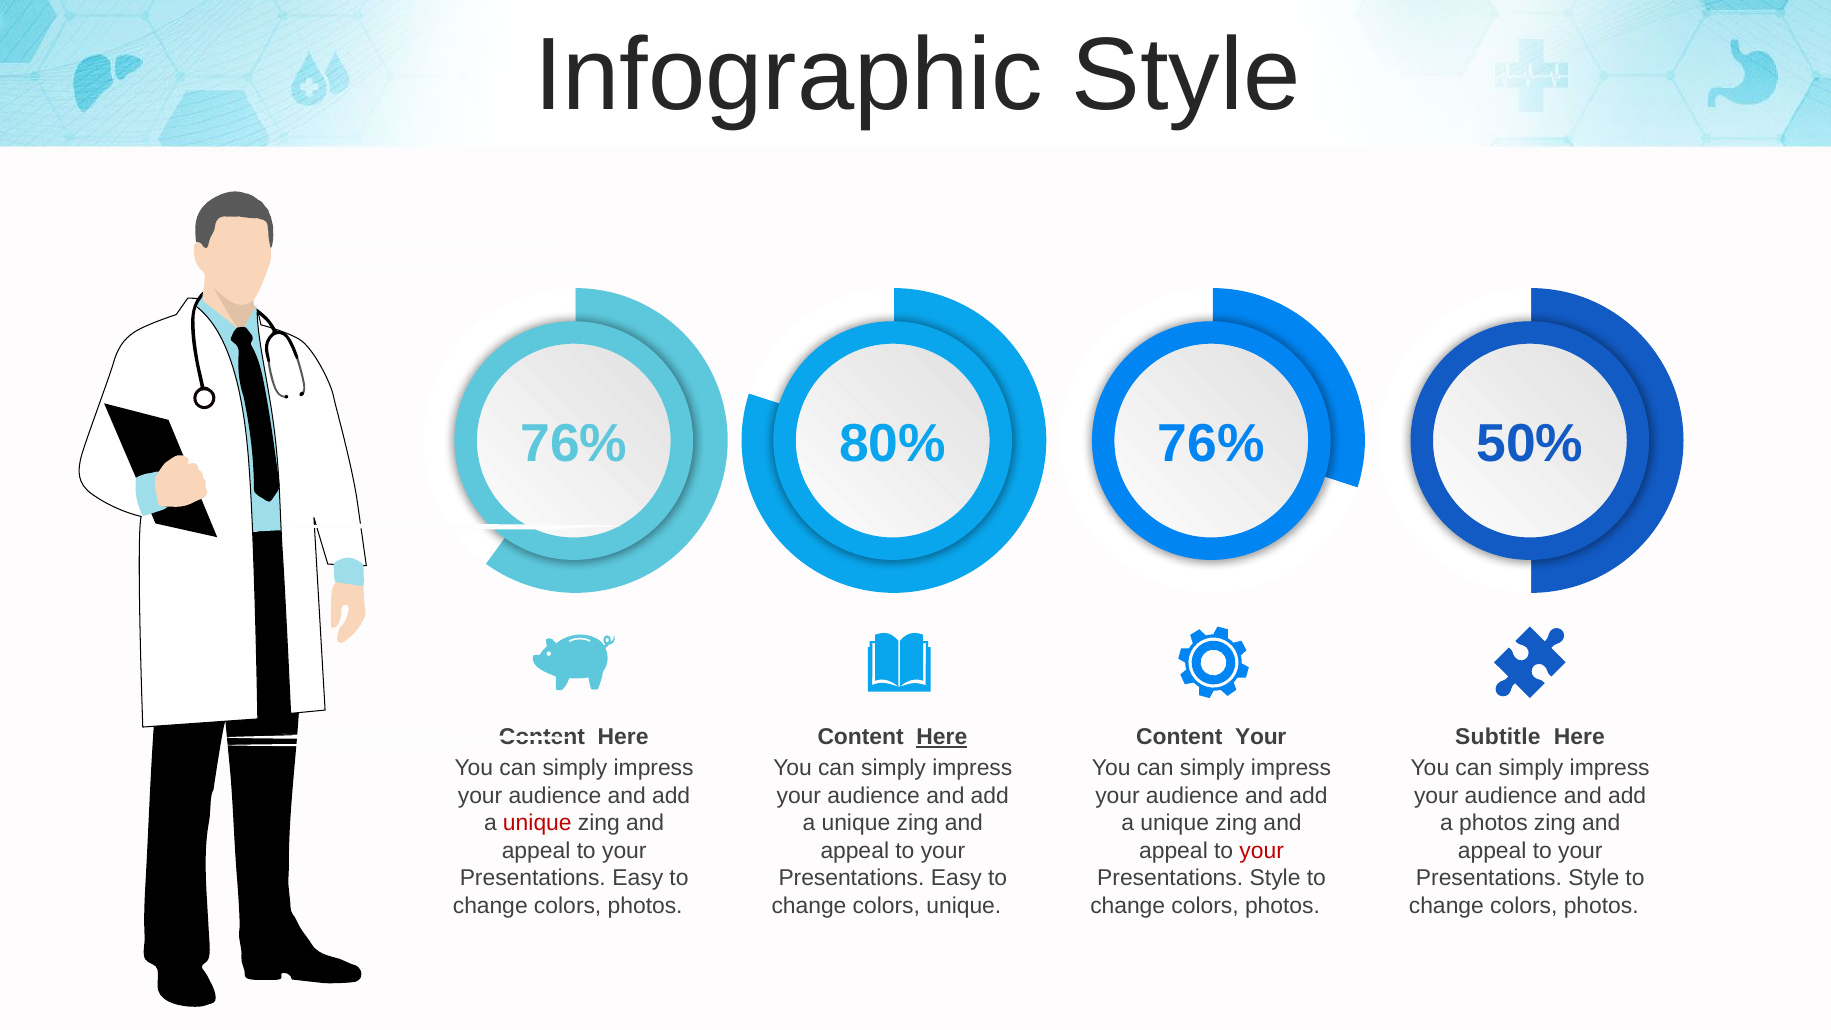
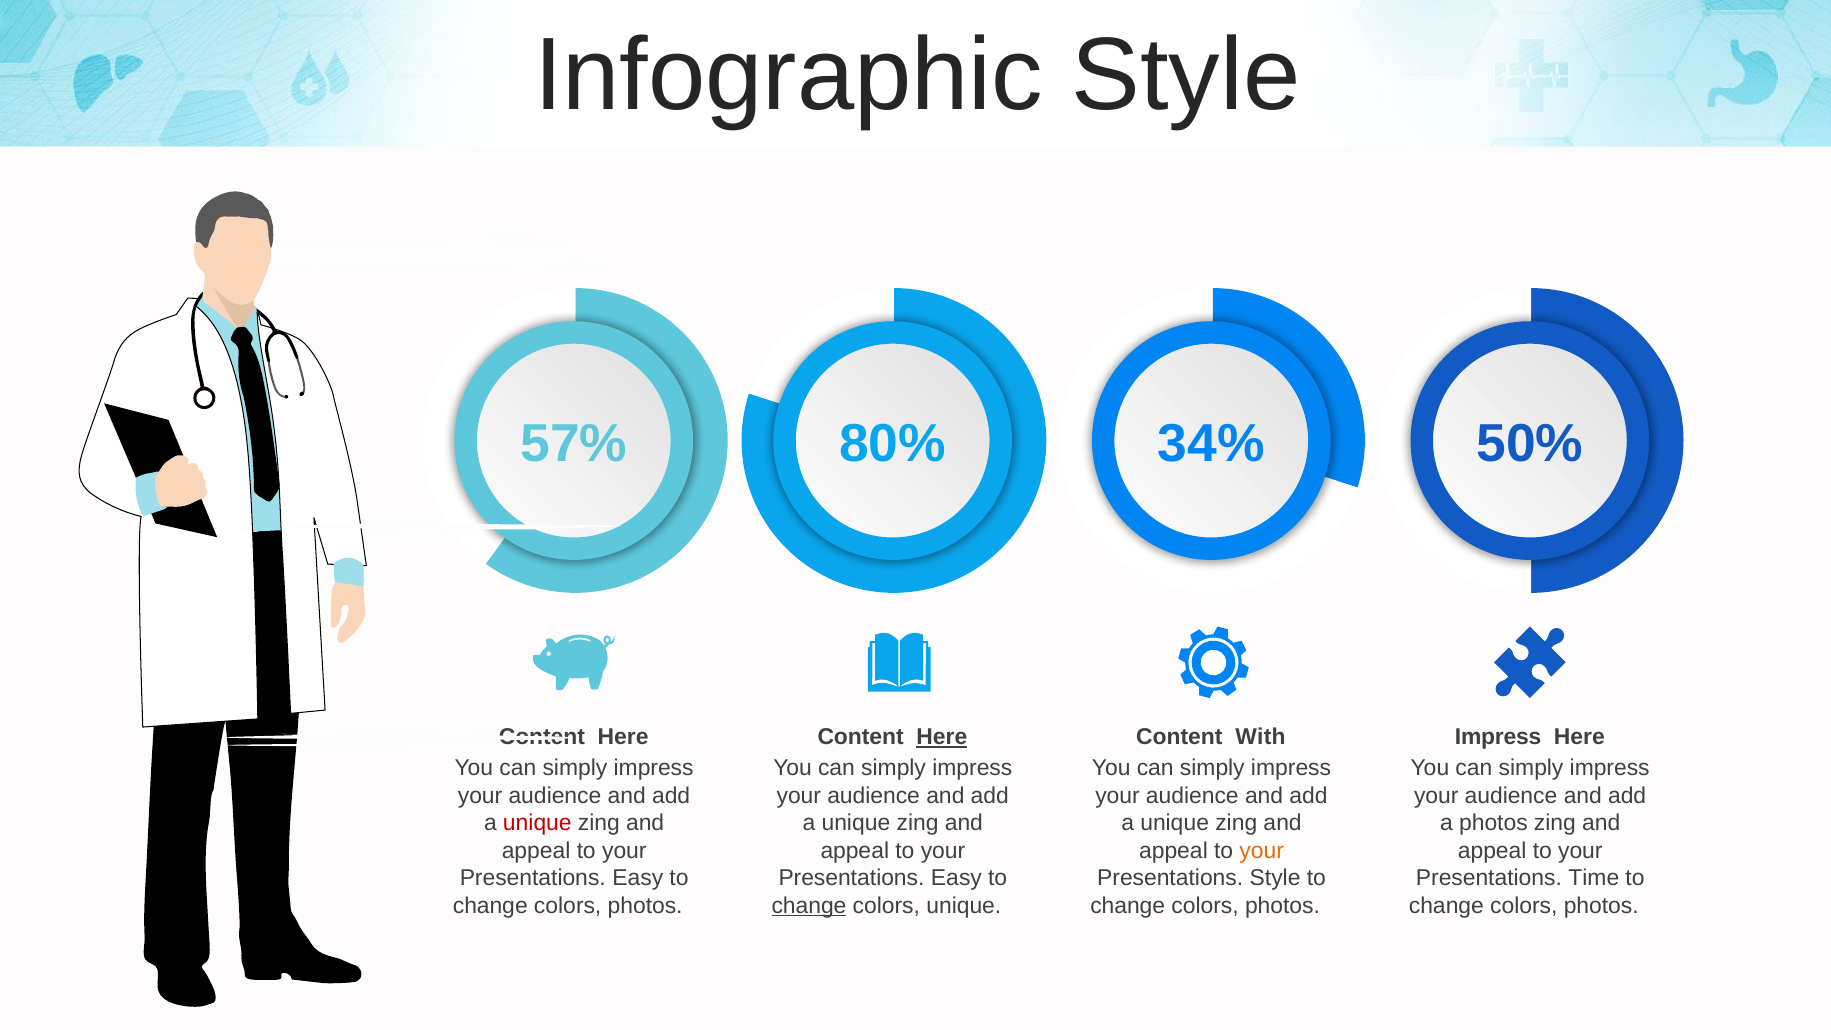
76% at (574, 444): 76% -> 57%
80% 76%: 76% -> 34%
Content Your: Your -> With
Subtitle at (1498, 737): Subtitle -> Impress
your at (1262, 851) colour: red -> orange
Style at (1594, 878): Style -> Time
change at (809, 906) underline: none -> present
